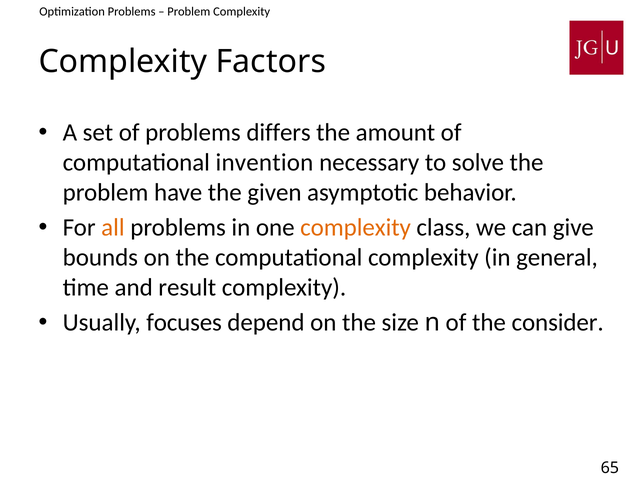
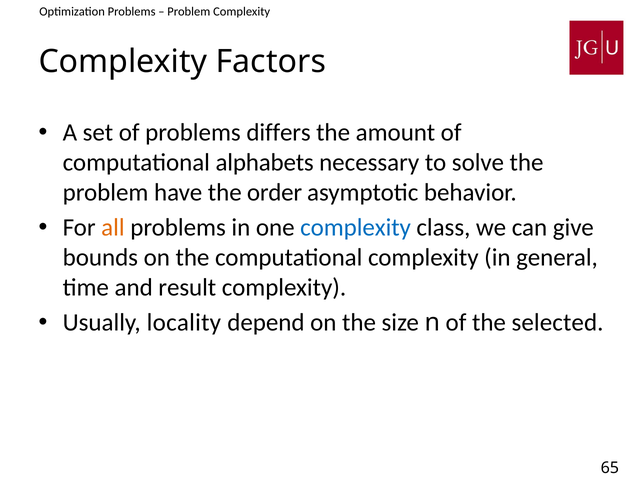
invention: invention -> alphabets
given: given -> order
complexity at (356, 227) colour: orange -> blue
focuses: focuses -> locality
consider: consider -> selected
